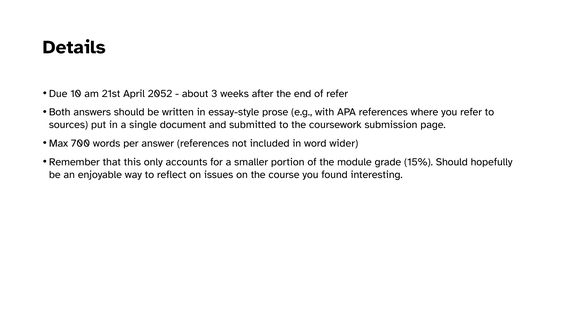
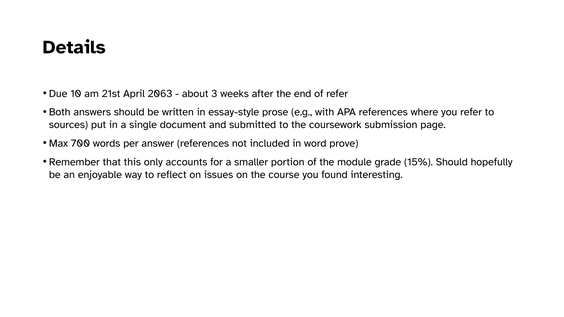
2052: 2052 -> 2063
wider: wider -> prove
